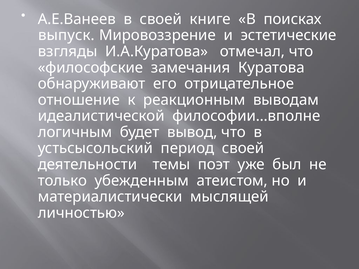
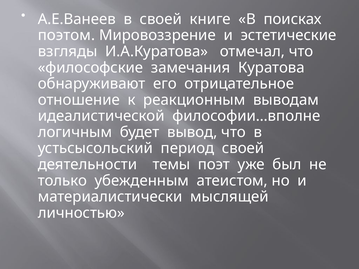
выпуск: выпуск -> поэтом
